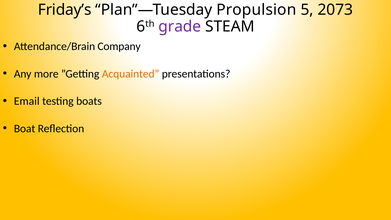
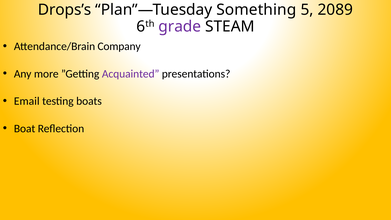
Friday’s: Friday’s -> Drops’s
Propulsion: Propulsion -> Something
2073: 2073 -> 2089
Acquainted colour: orange -> purple
